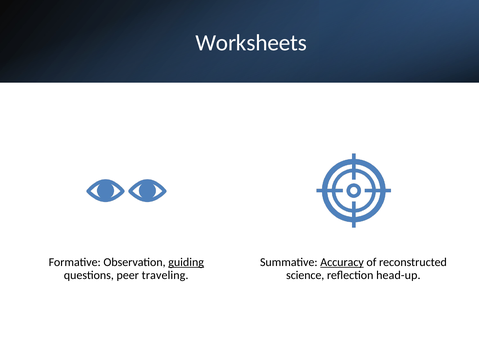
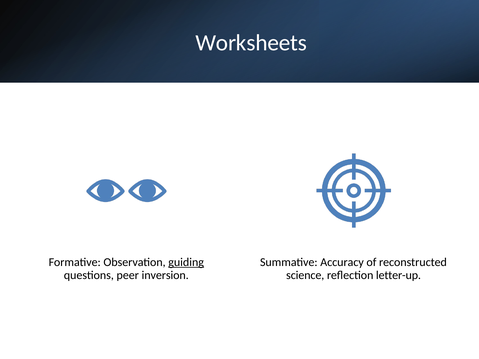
Accuracy underline: present -> none
traveling: traveling -> inversion
head-up: head-up -> letter-up
